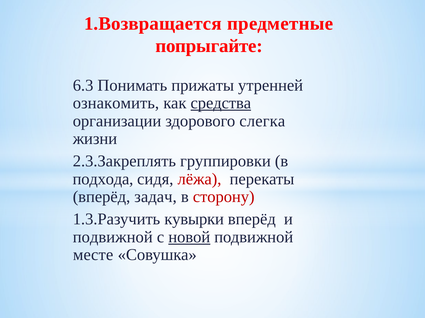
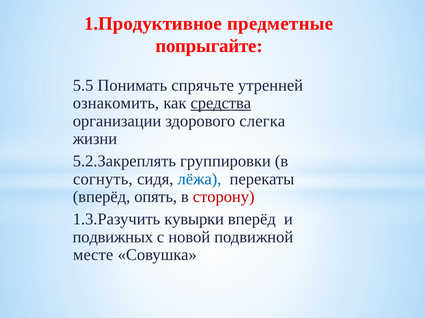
1.Возвращается: 1.Возвращается -> 1.Продуктивное
6.3: 6.3 -> 5.5
прижаты: прижаты -> спрячьте
2.3.Закреплять: 2.3.Закреплять -> 5.2.Закреплять
подхода: подхода -> согнуть
лёжа colour: red -> blue
задач: задач -> опять
подвижной at (113, 238): подвижной -> подвижных
новой underline: present -> none
